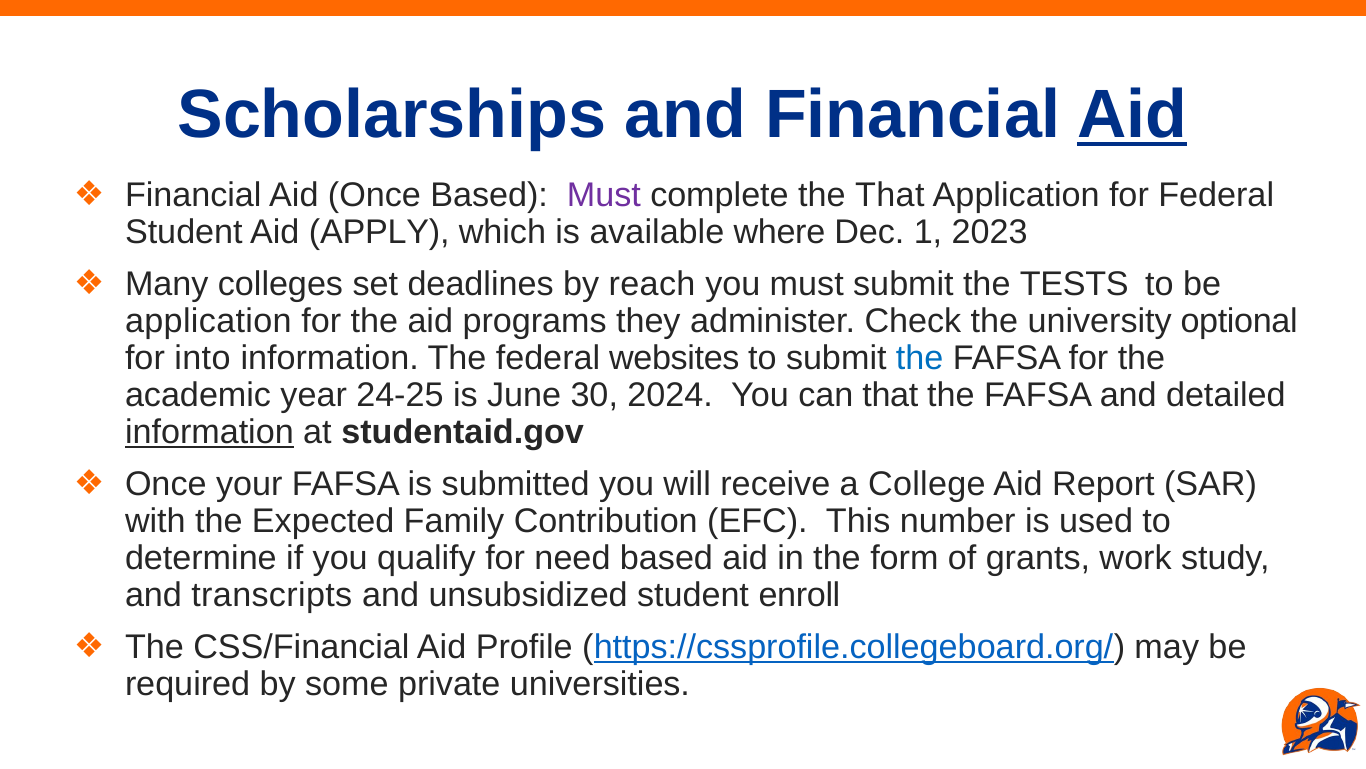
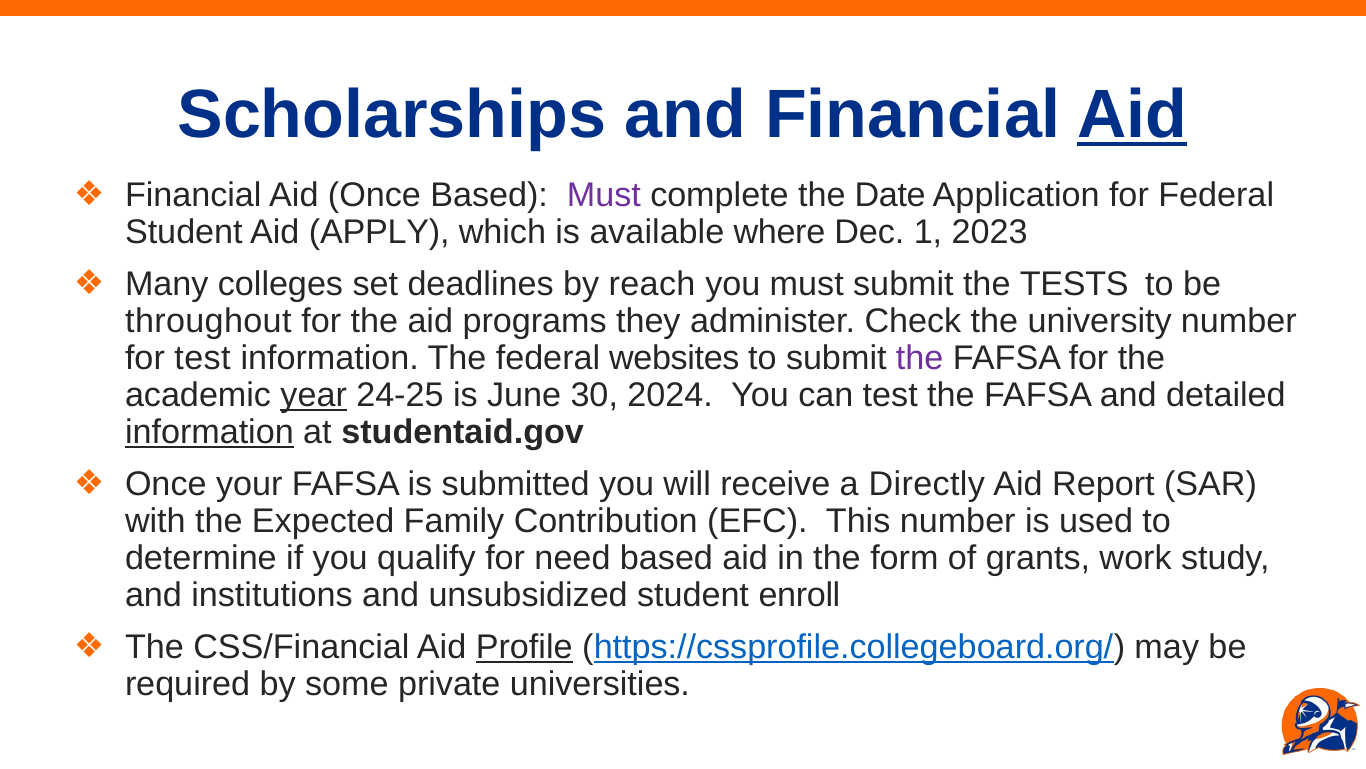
the That: That -> Date
application at (208, 321): application -> throughout
university optional: optional -> number
for into: into -> test
the at (920, 358) colour: blue -> purple
year underline: none -> present
can that: that -> test
College: College -> Directly
transcripts: transcripts -> institutions
Profile underline: none -> present
